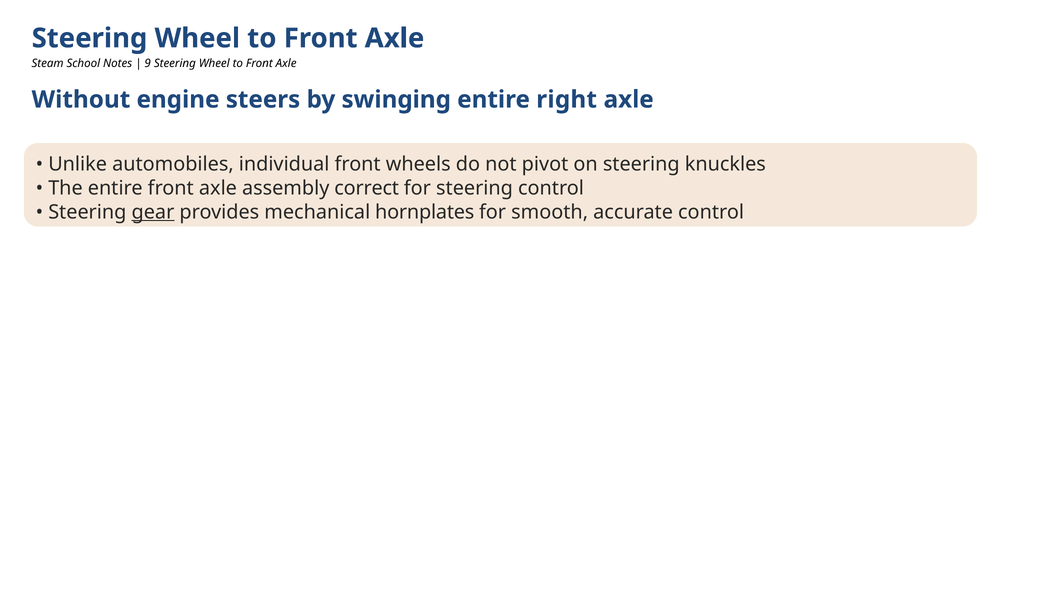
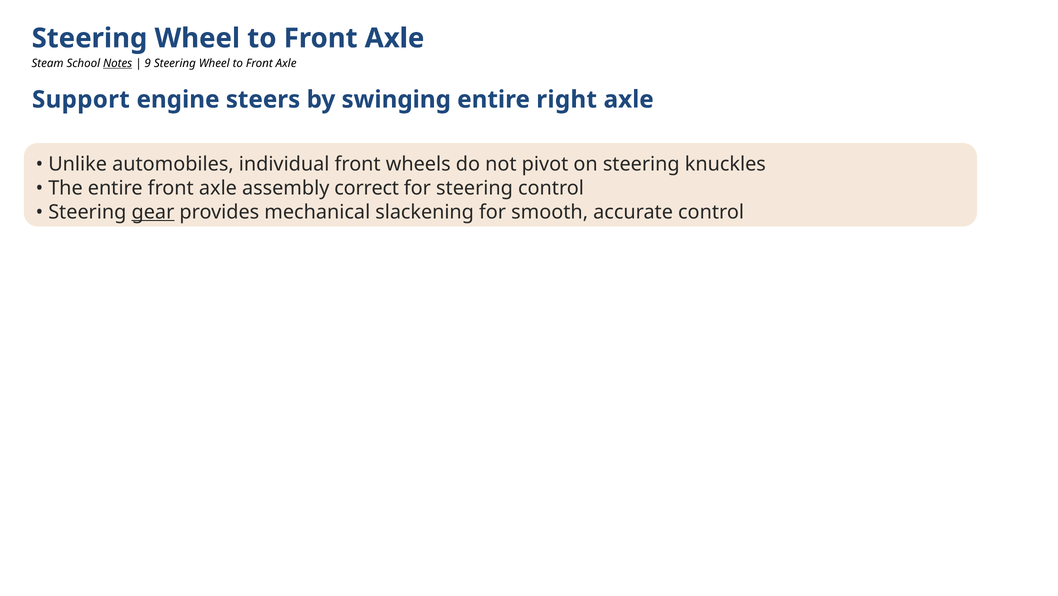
Notes underline: none -> present
Without: Without -> Support
hornplates: hornplates -> slackening
